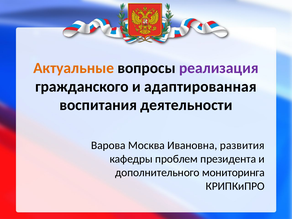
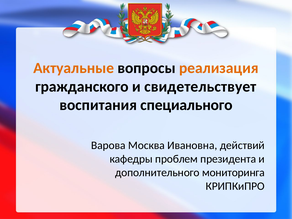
реализация colour: purple -> orange
адаптированная: адаптированная -> свидетельствует
деятельности: деятельности -> специального
развития: развития -> действий
